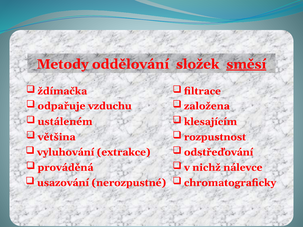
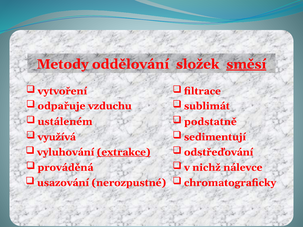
ždímačka: ždímačka -> vytvoření
založena: založena -> sublimát
klesajícím: klesajícím -> podstatně
většina: většina -> využívá
rozpustnost: rozpustnost -> sedimentují
extrakce underline: none -> present
